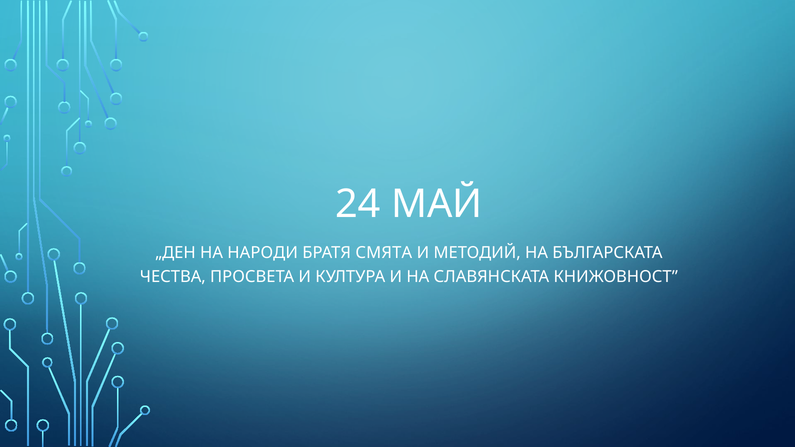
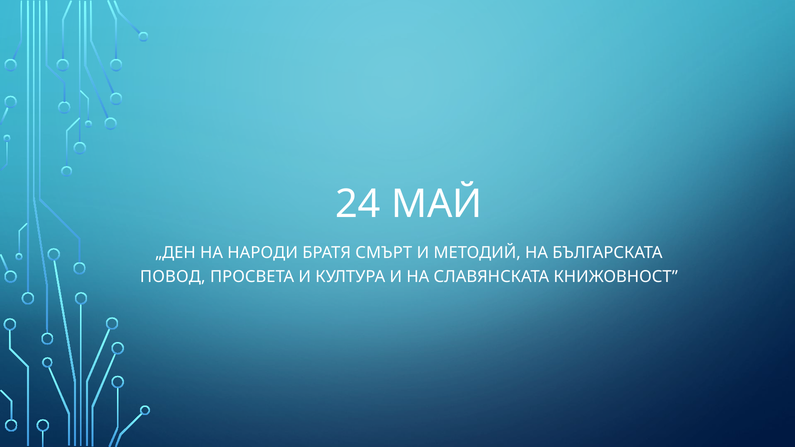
СМЯТА: СМЯТА -> СМЪРТ
ЧЕСТВА: ЧЕСТВА -> ПОВОД
